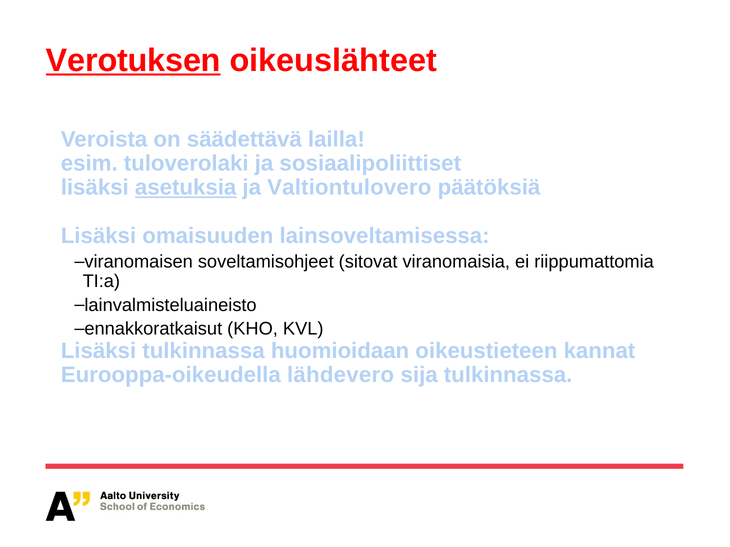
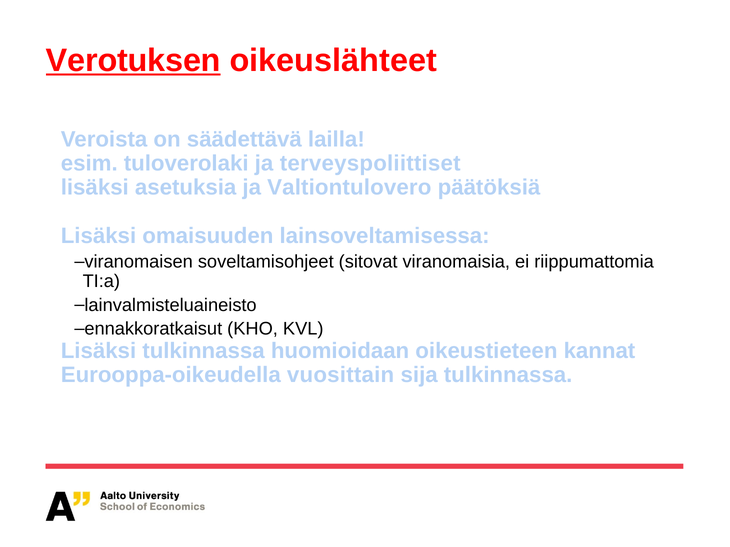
sosiaalipoliittiset: sosiaalipoliittiset -> terveyspoliittiset
asetuksia underline: present -> none
lähdevero: lähdevero -> vuosittain
